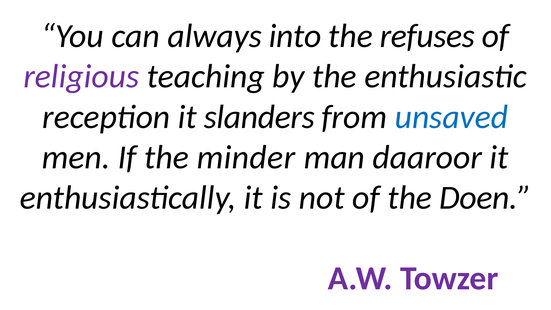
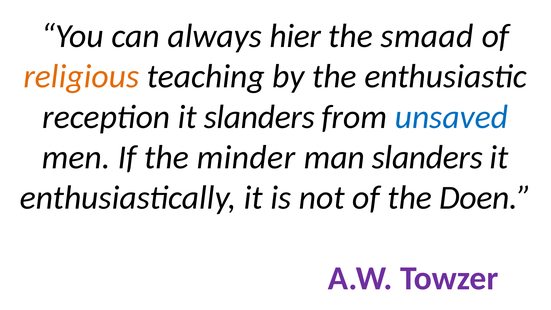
into: into -> hier
refuses: refuses -> smaad
religious colour: purple -> orange
man daaroor: daaroor -> slanders
